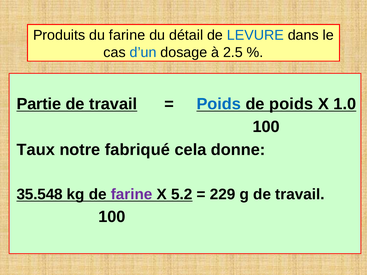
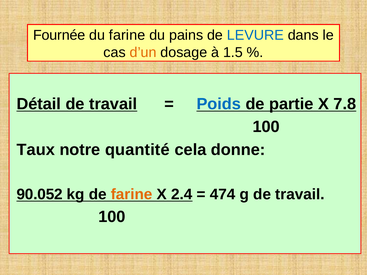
Produits: Produits -> Fournée
détail: détail -> pains
d’un colour: blue -> orange
2.5: 2.5 -> 1.5
Partie: Partie -> Détail
de poids: poids -> partie
1.0: 1.0 -> 7.8
fabriqué: fabriqué -> quantité
35.548: 35.548 -> 90.052
farine at (132, 195) colour: purple -> orange
5.2: 5.2 -> 2.4
229: 229 -> 474
